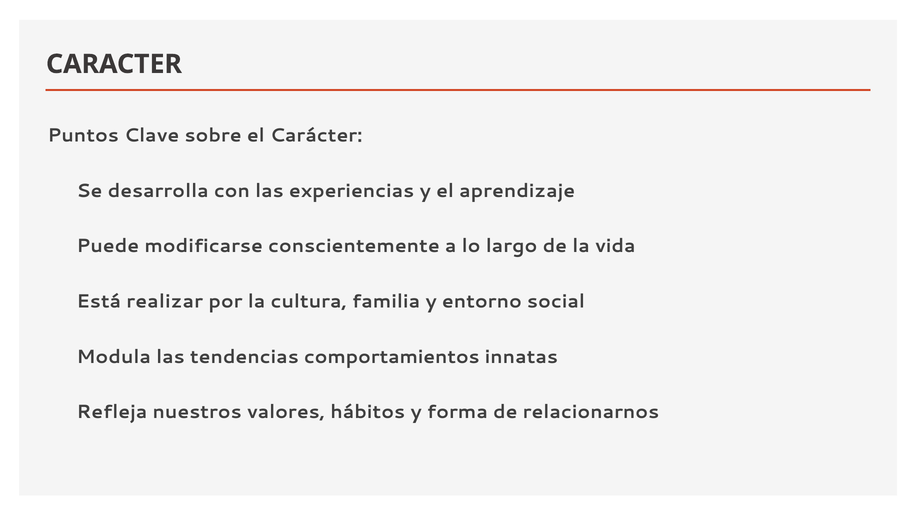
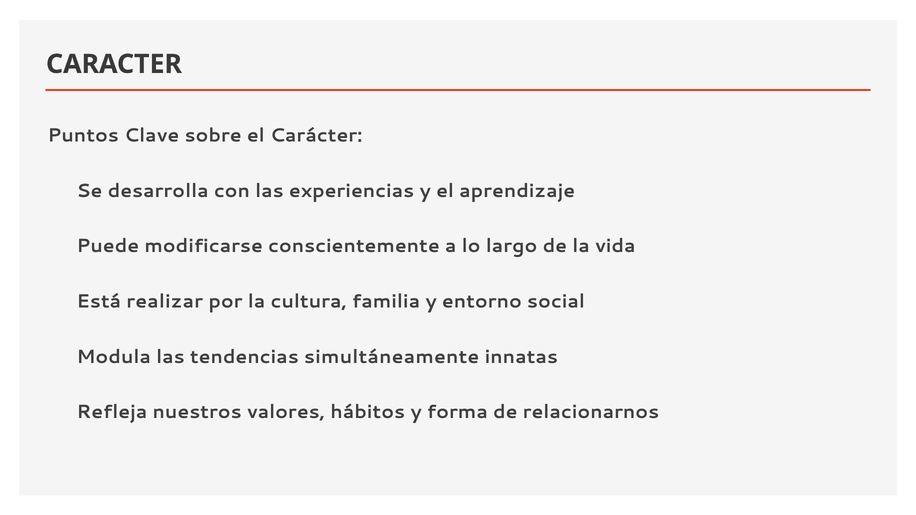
comportamientos: comportamientos -> simultáneamente
